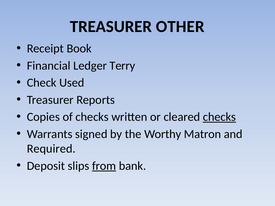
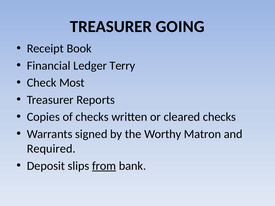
OTHER: OTHER -> GOING
Used: Used -> Most
checks at (219, 117) underline: present -> none
